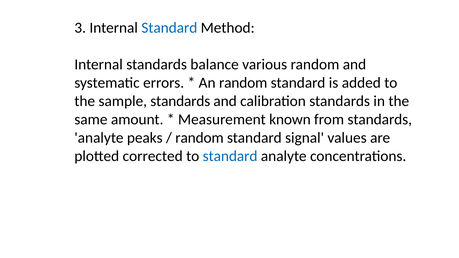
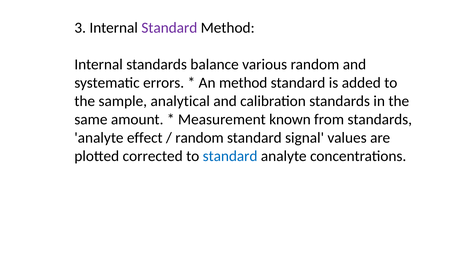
Standard at (169, 28) colour: blue -> purple
An random: random -> method
sample standards: standards -> analytical
peaks: peaks -> effect
